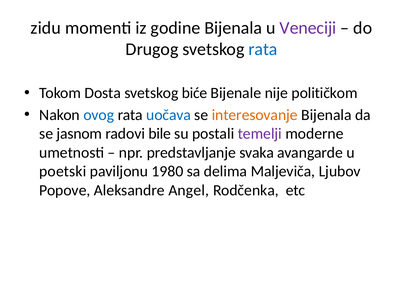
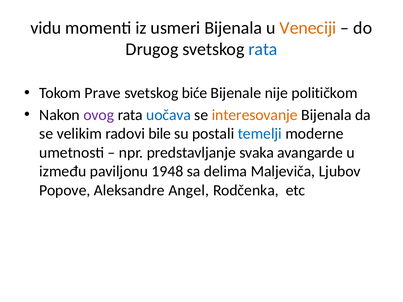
zidu: zidu -> vidu
godine: godine -> usmeri
Veneciji colour: purple -> orange
Dosta: Dosta -> Prave
ovog colour: blue -> purple
jasnom: jasnom -> velikim
temelji colour: purple -> blue
poetski: poetski -> između
1980: 1980 -> 1948
